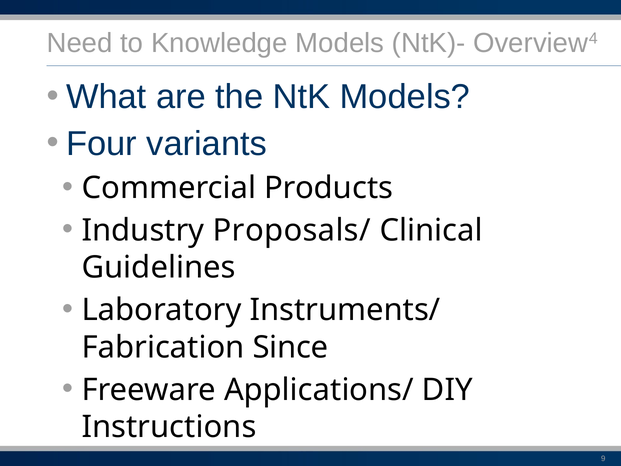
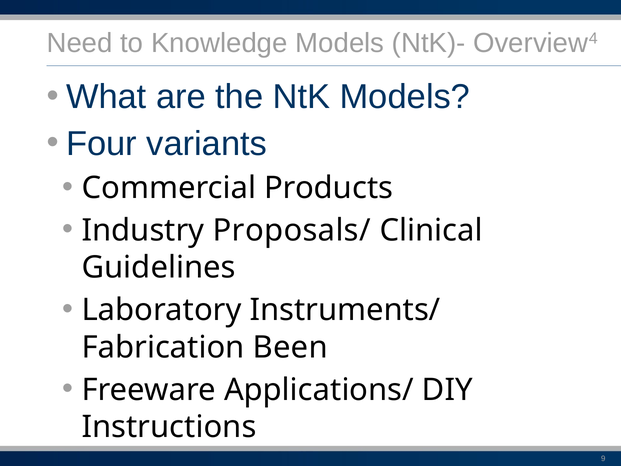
Since: Since -> Been
